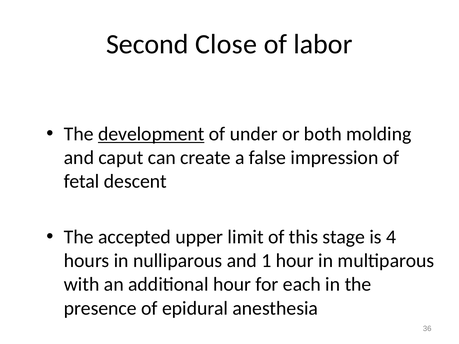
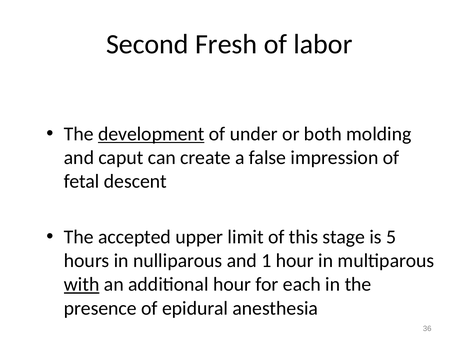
Close: Close -> Fresh
4: 4 -> 5
with underline: none -> present
